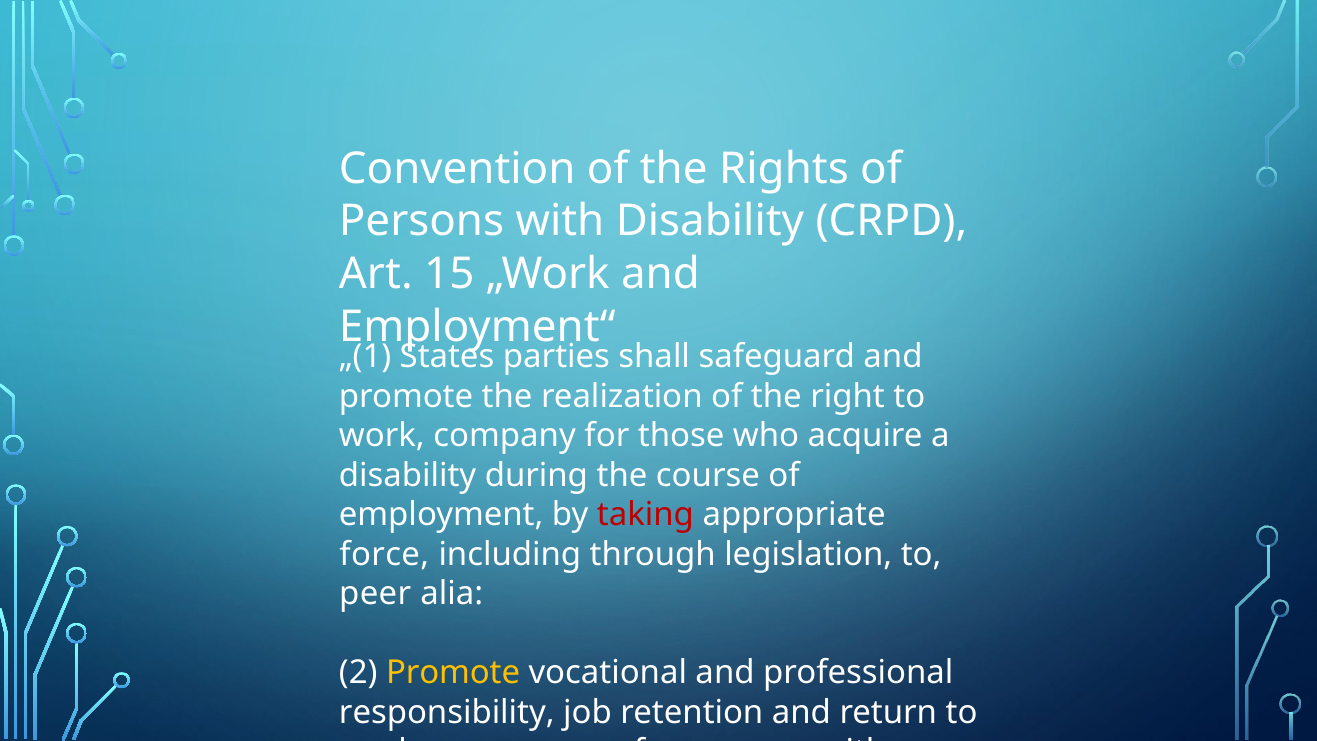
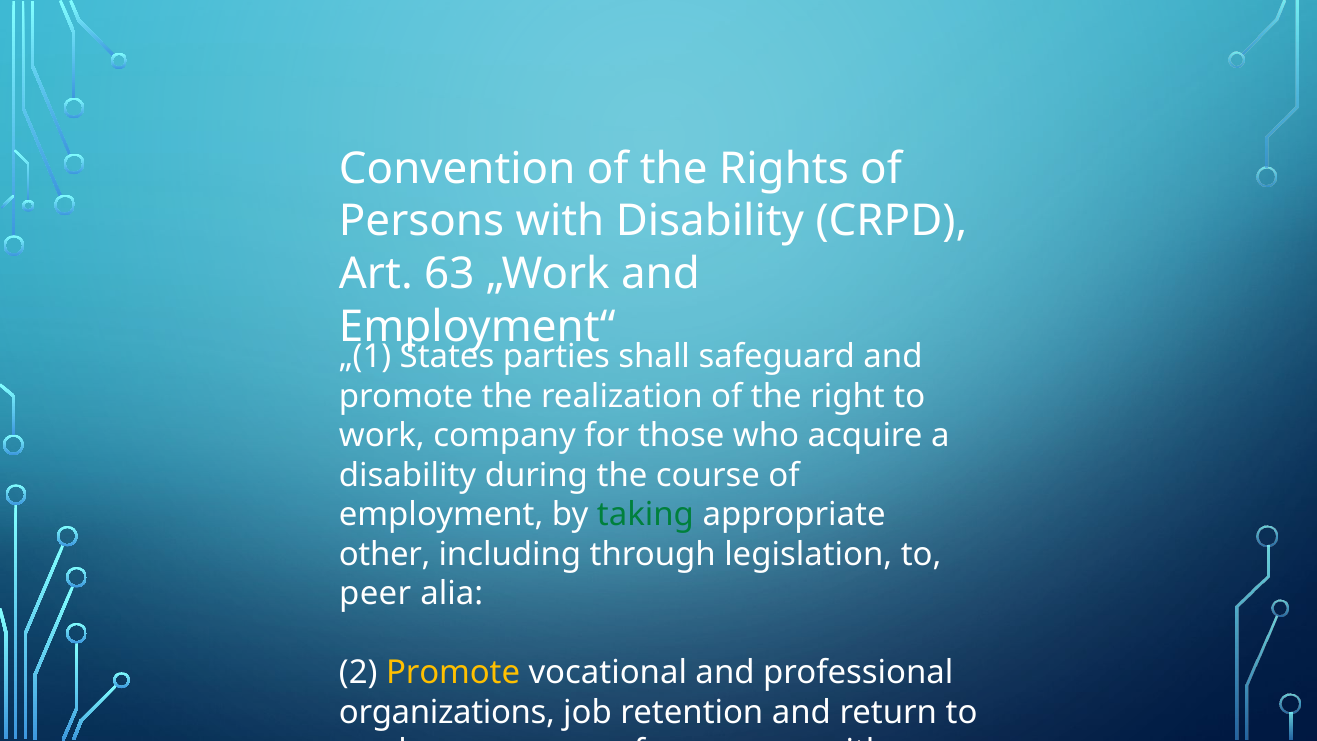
15: 15 -> 63
taking colour: red -> green
force: force -> other
responsibility: responsibility -> organizations
